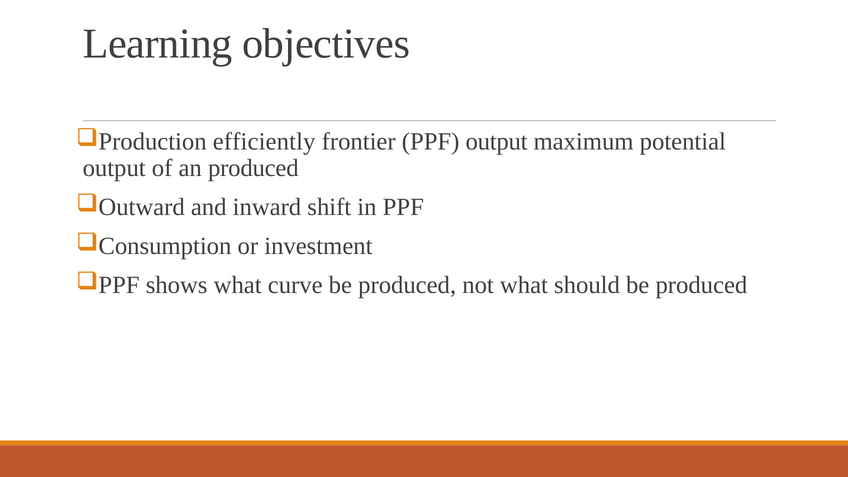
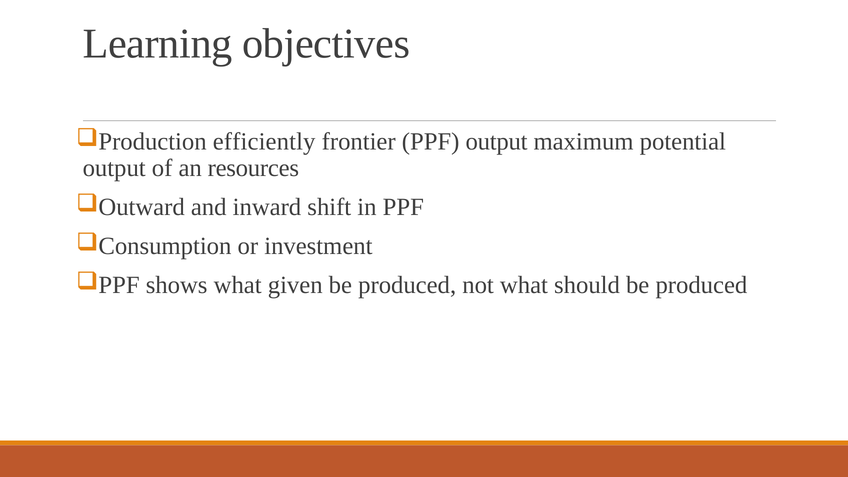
an produced: produced -> resources
curve: curve -> given
